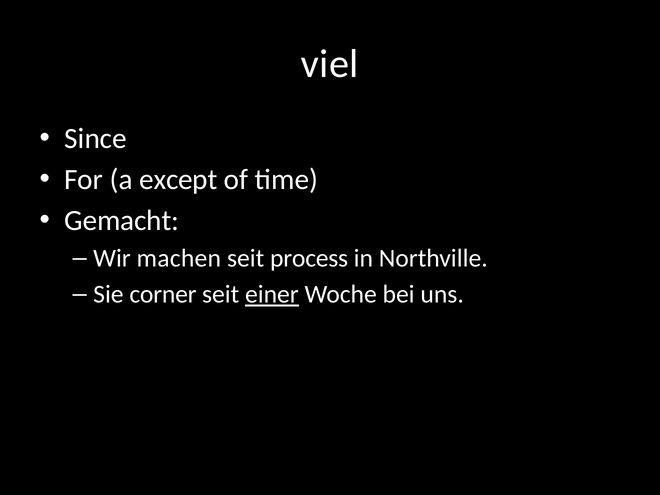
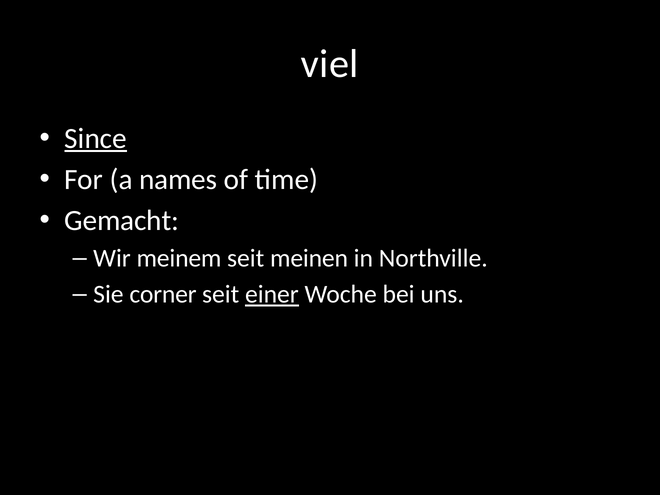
Since underline: none -> present
except: except -> names
machen: machen -> meinem
process: process -> meinen
